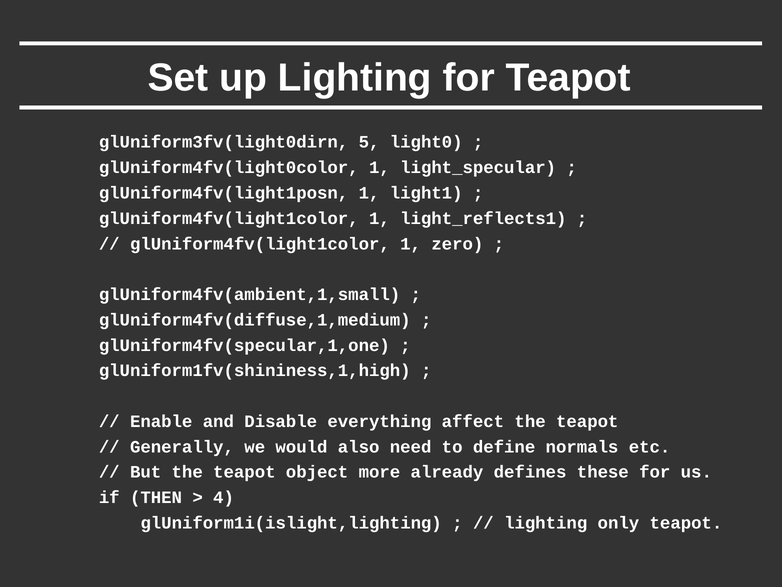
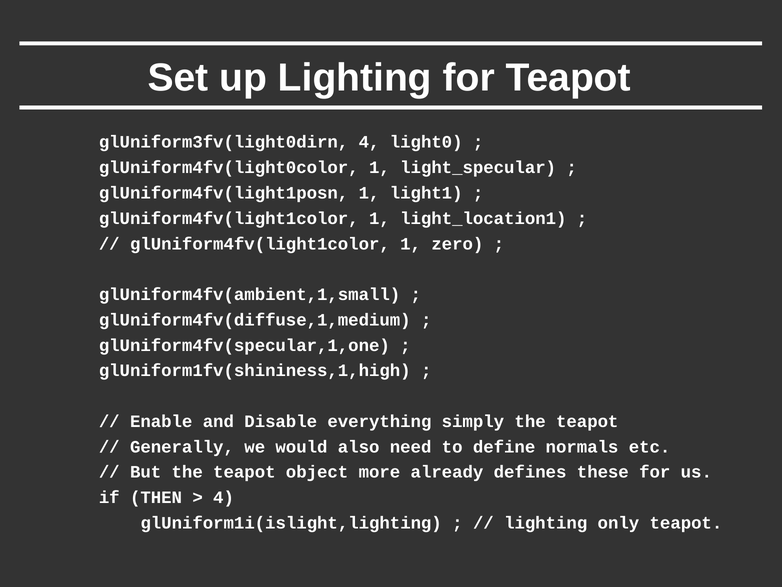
glUniform3fv(light0dirn 5: 5 -> 4
light_reflects1: light_reflects1 -> light_location1
affect: affect -> simply
